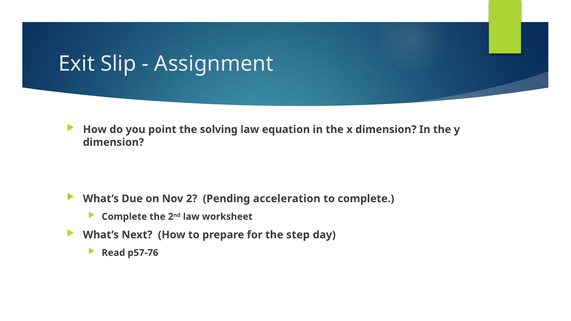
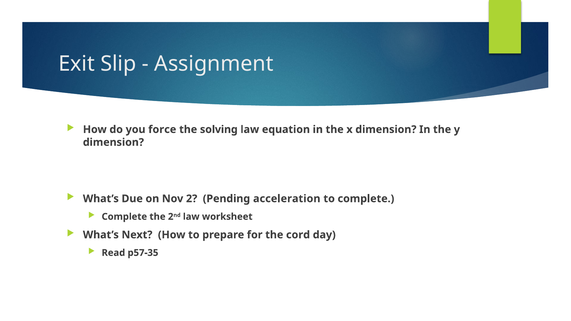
point: point -> force
step: step -> cord
p57-76: p57-76 -> p57-35
